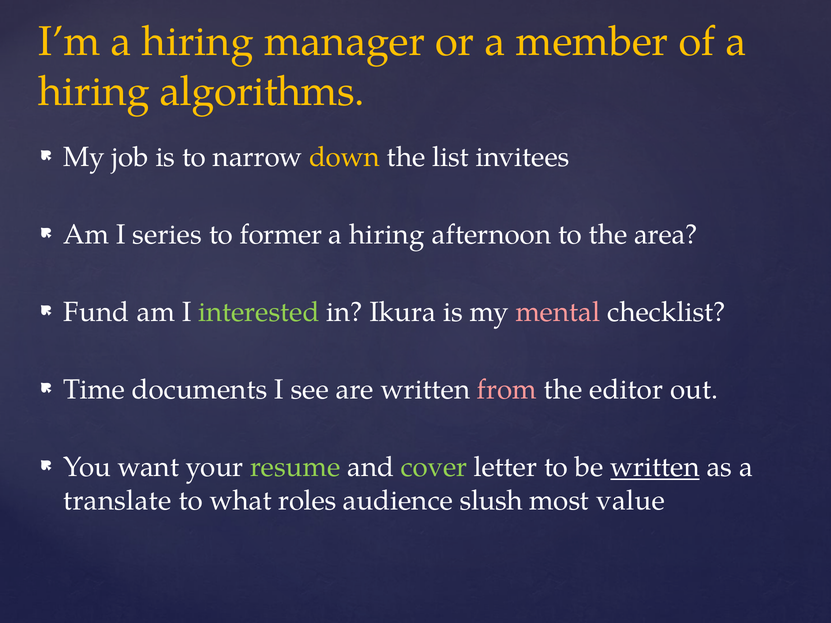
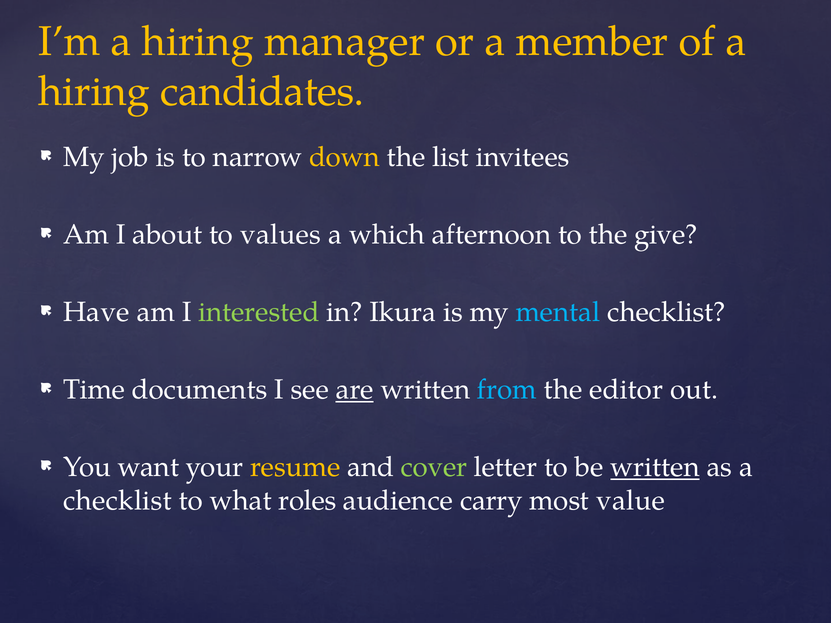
algorithms: algorithms -> candidates
series: series -> about
former: former -> values
hiring at (387, 235): hiring -> which
area: area -> give
Fund: Fund -> Have
mental colour: pink -> light blue
are underline: none -> present
from colour: pink -> light blue
resume colour: light green -> yellow
translate at (117, 501): translate -> checklist
slush: slush -> carry
